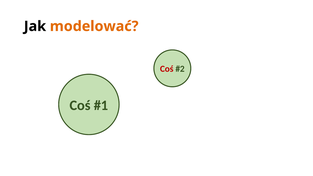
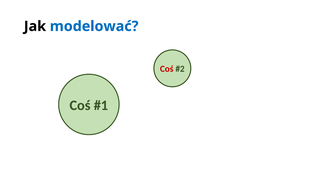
modelować colour: orange -> blue
